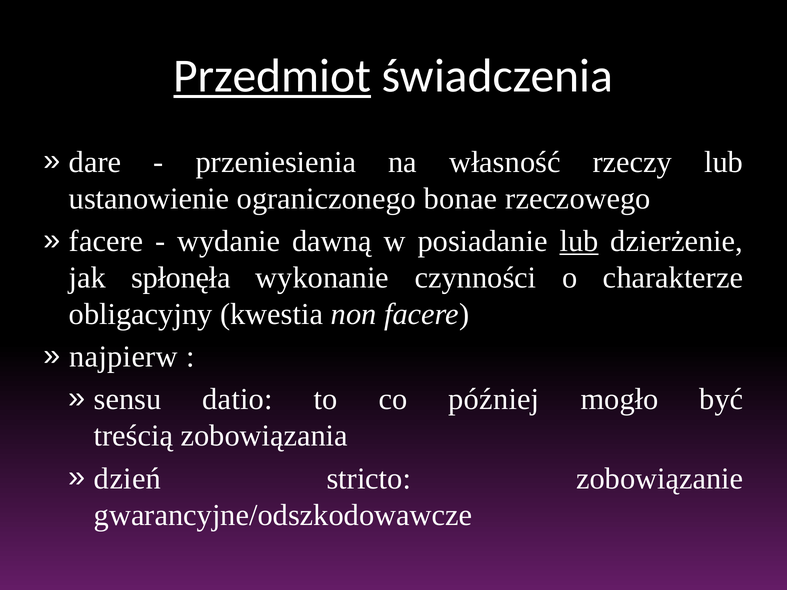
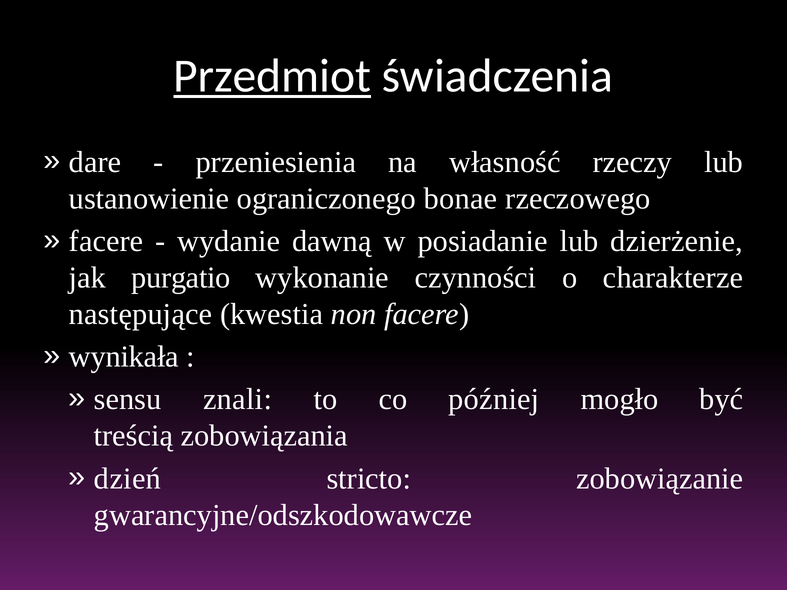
lub at (579, 241) underline: present -> none
spłonęła: spłonęła -> purgatio
obligacyjny: obligacyjny -> następujące
najpierw: najpierw -> wynikała
datio: datio -> znali
